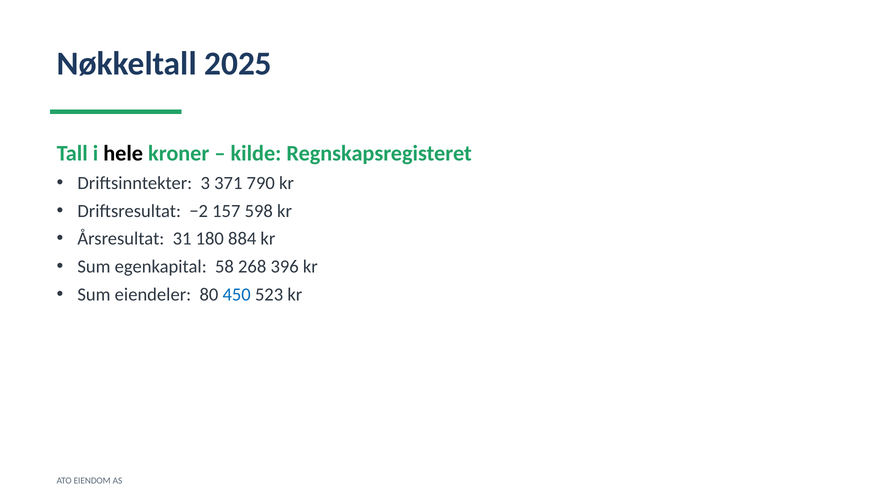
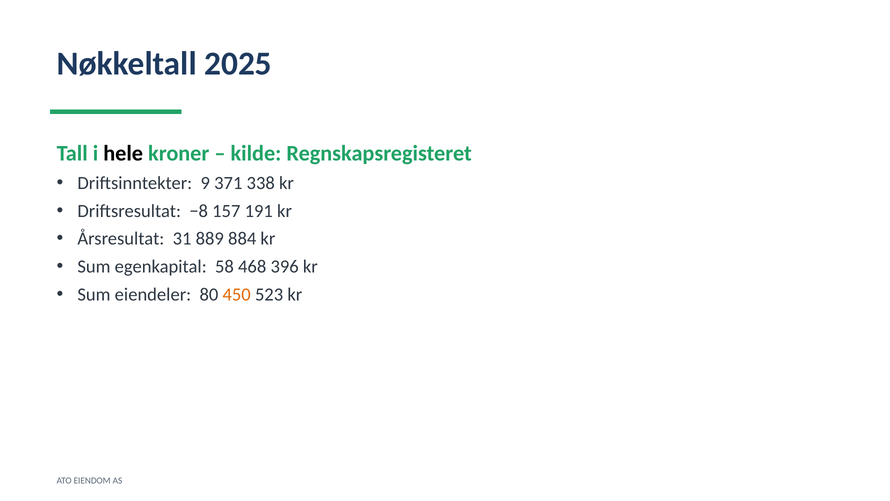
3: 3 -> 9
790: 790 -> 338
−2: −2 -> −8
598: 598 -> 191
180: 180 -> 889
268: 268 -> 468
450 colour: blue -> orange
